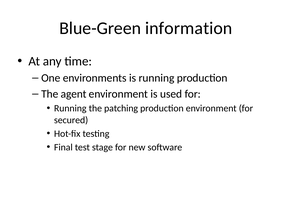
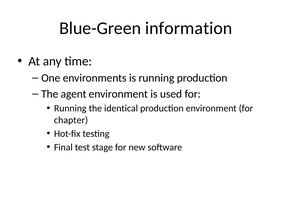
patching: patching -> identical
secured: secured -> chapter
